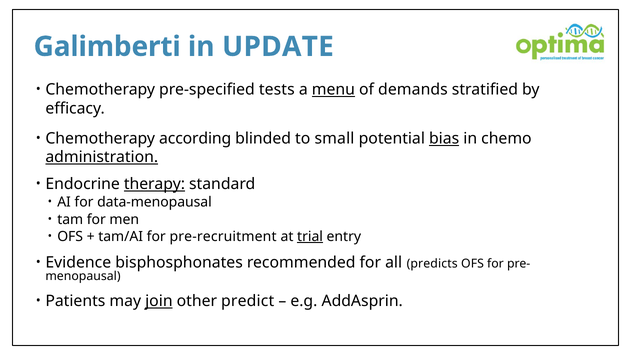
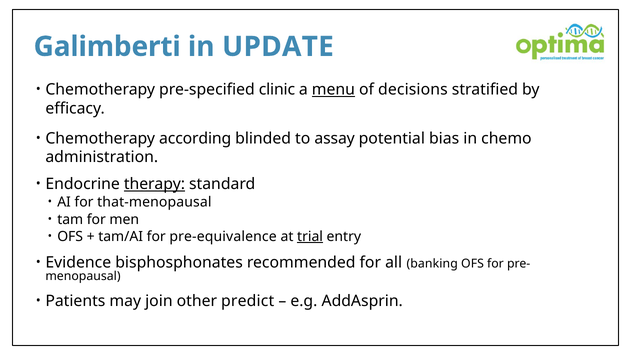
tests: tests -> clinic
demands: demands -> decisions
small: small -> assay
bias underline: present -> none
administration underline: present -> none
data-menopausal: data-menopausal -> that-menopausal
pre-recruitment: pre-recruitment -> pre-equivalence
predicts: predicts -> banking
join underline: present -> none
